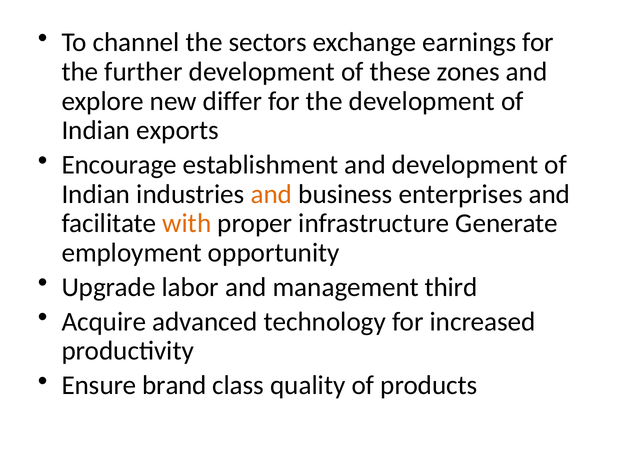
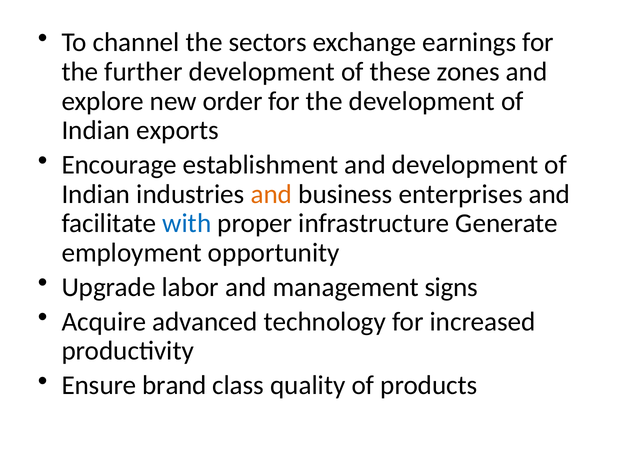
differ: differ -> order
with colour: orange -> blue
third: third -> signs
